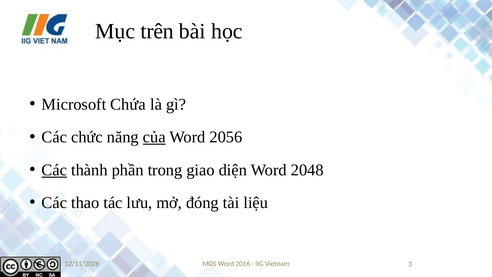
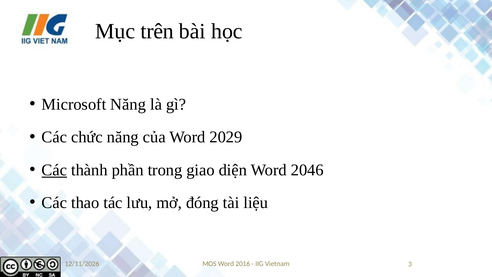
Microsoft Chứa: Chứa -> Năng
của underline: present -> none
2056: 2056 -> 2029
2048: 2048 -> 2046
